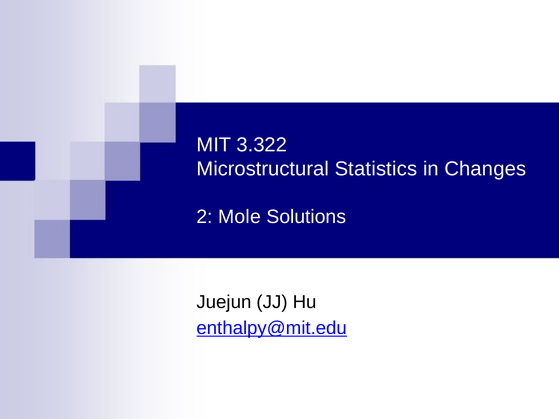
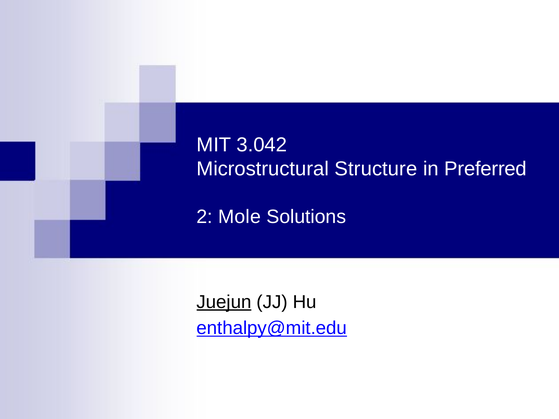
3.322: 3.322 -> 3.042
Statistics: Statistics -> Structure
Changes: Changes -> Preferred
Juejun underline: none -> present
